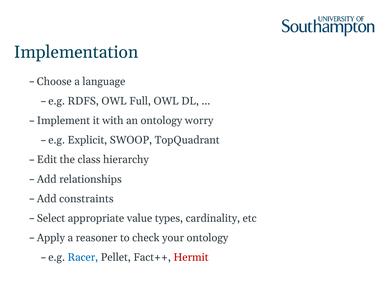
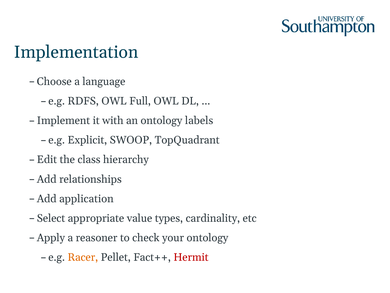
worry: worry -> labels
constraints: constraints -> application
Racer colour: blue -> orange
